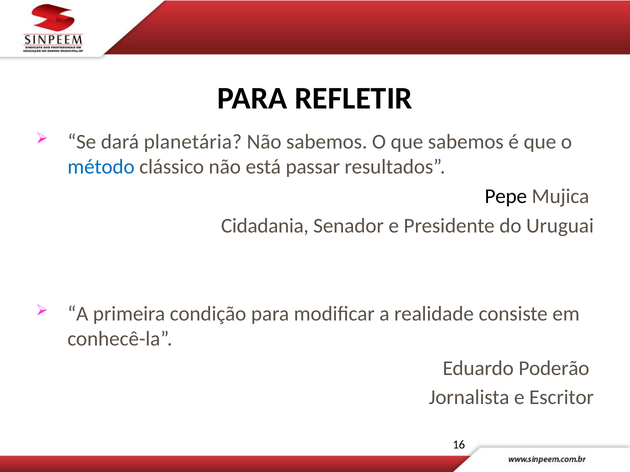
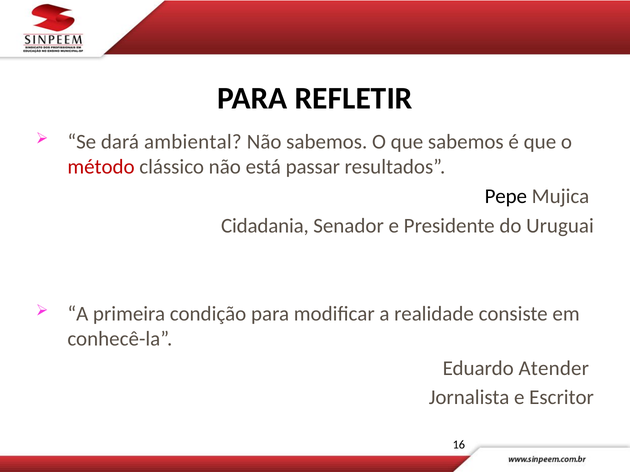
planetária: planetária -> ambiental
método colour: blue -> red
Poderão: Poderão -> Atender
